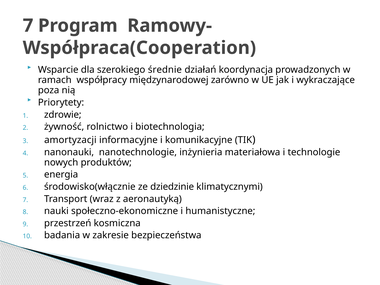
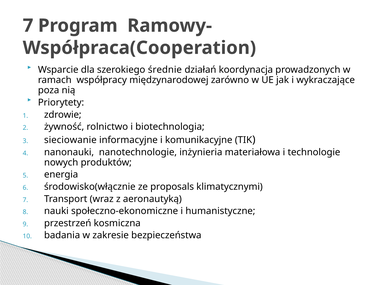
amortyzacji: amortyzacji -> sieciowanie
dziedzinie: dziedzinie -> proposals
